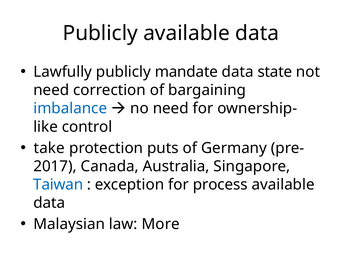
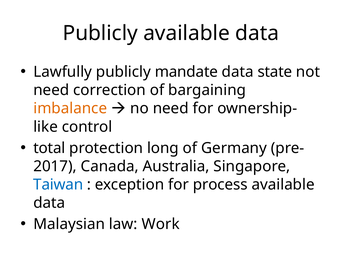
imbalance colour: blue -> orange
take: take -> total
puts: puts -> long
More: More -> Work
